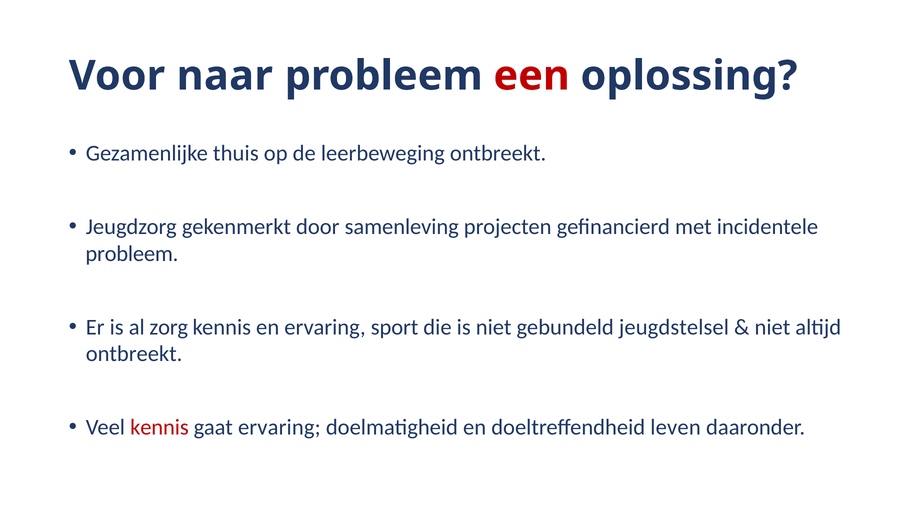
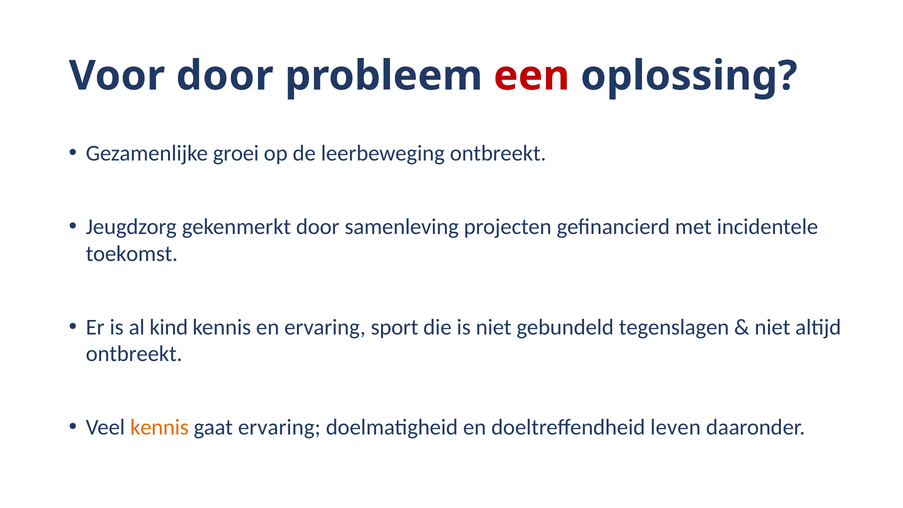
Voor naar: naar -> door
thuis: thuis -> groei
probleem at (132, 254): probleem -> toekomst
zorg: zorg -> kind
jeugdstelsel: jeugdstelsel -> tegenslagen
kennis at (159, 427) colour: red -> orange
